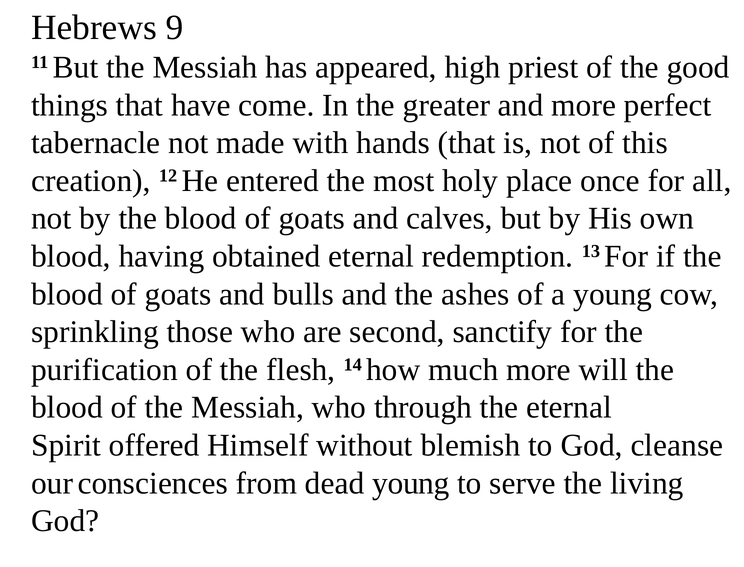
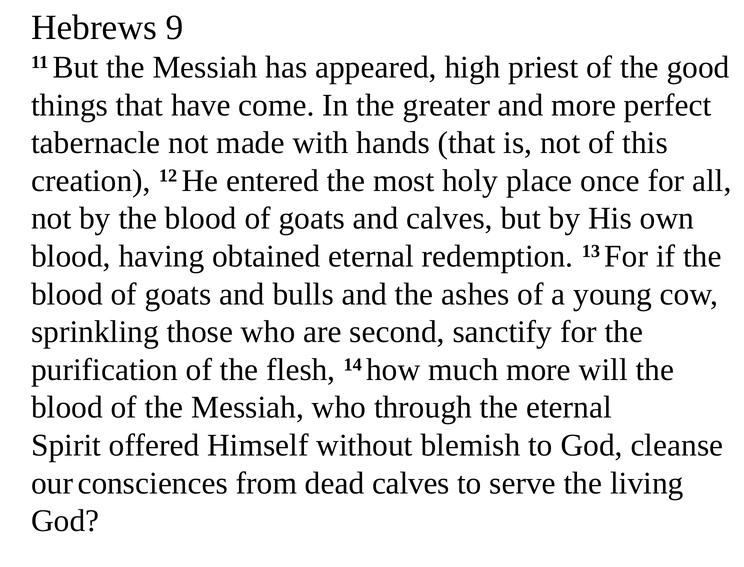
dead young: young -> calves
